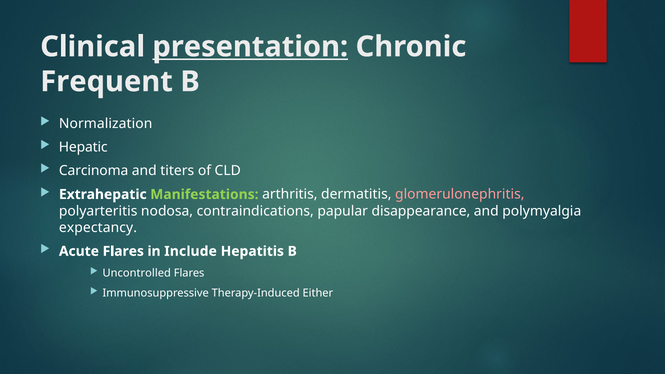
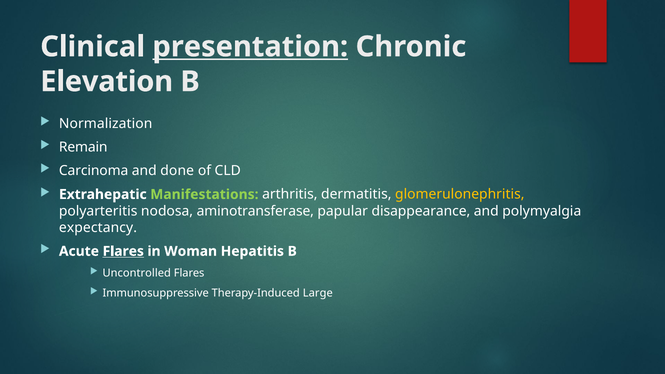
Frequent: Frequent -> Elevation
Hepatic: Hepatic -> Remain
titers: titers -> done
glomerulonephritis colour: pink -> yellow
contraindications: contraindications -> aminotransferase
Flares at (123, 251) underline: none -> present
Include: Include -> Woman
Either: Either -> Large
